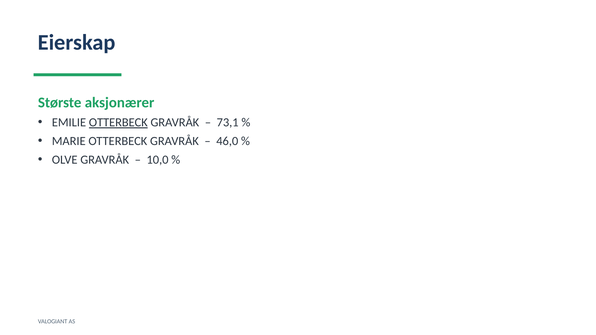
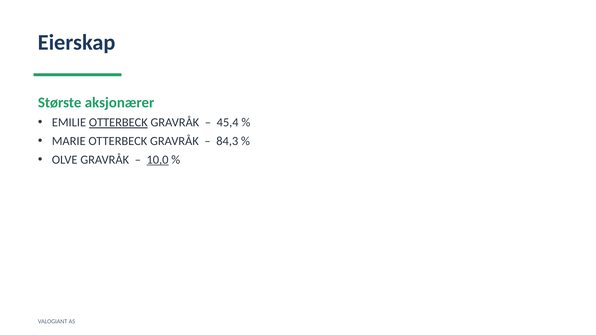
73,1: 73,1 -> 45,4
46,0: 46,0 -> 84,3
10,0 underline: none -> present
